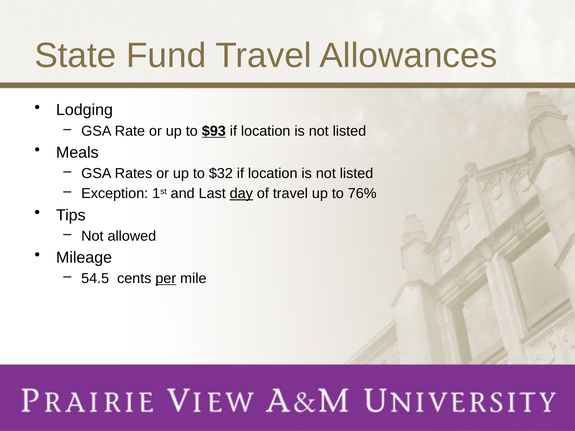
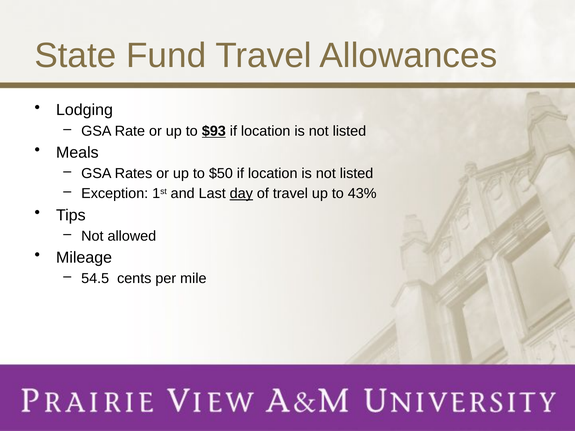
$32: $32 -> $50
76%: 76% -> 43%
per underline: present -> none
